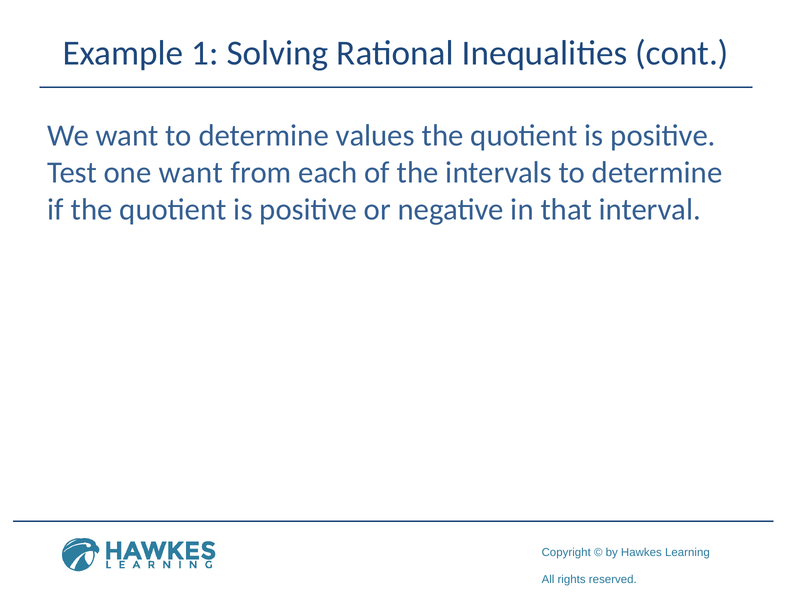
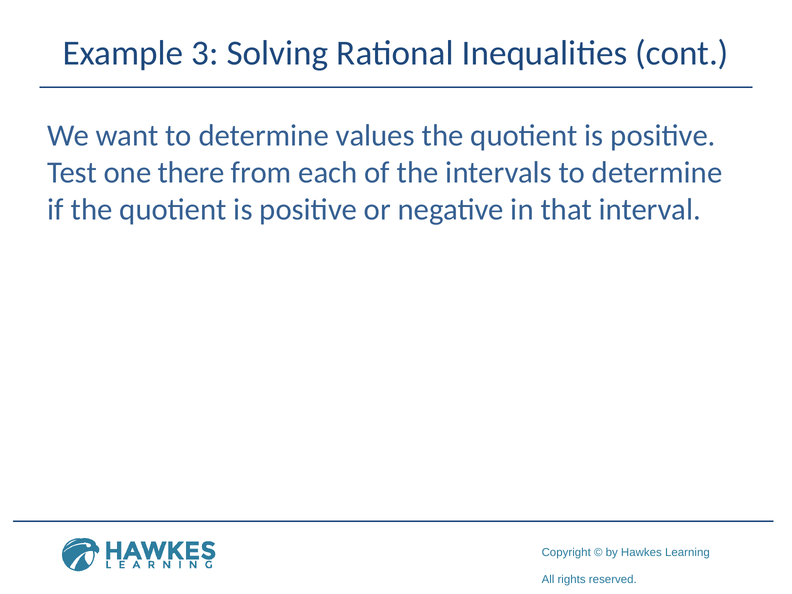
1: 1 -> 3
one want: want -> there
